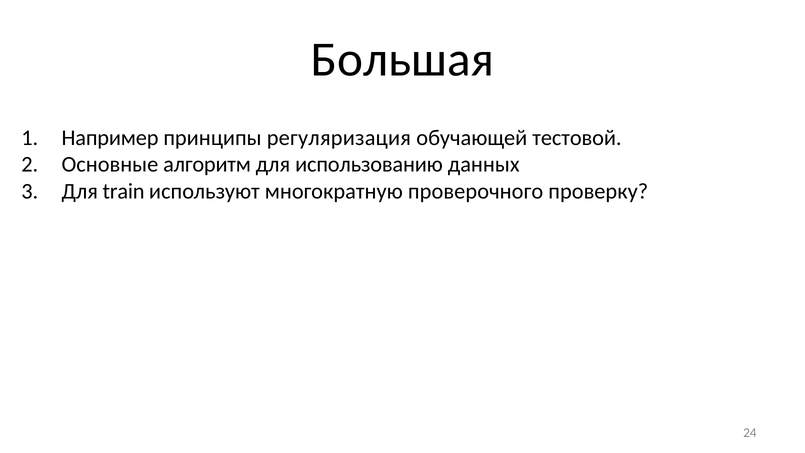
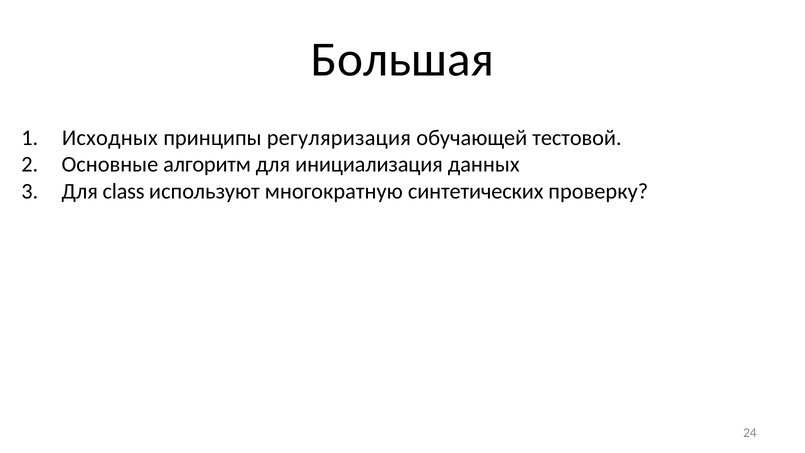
Например: Например -> Исходных
использованию: использованию -> инициализация
train: train -> class
проверочного: проверочного -> синтетических
